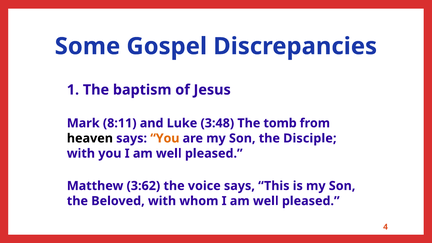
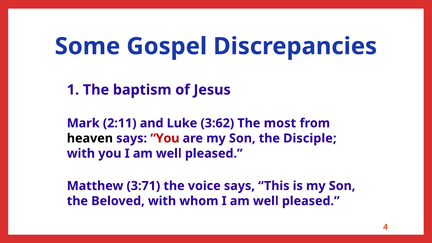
8:11: 8:11 -> 2:11
3:48: 3:48 -> 3:62
tomb: tomb -> most
You at (165, 138) colour: orange -> red
3:62: 3:62 -> 3:71
